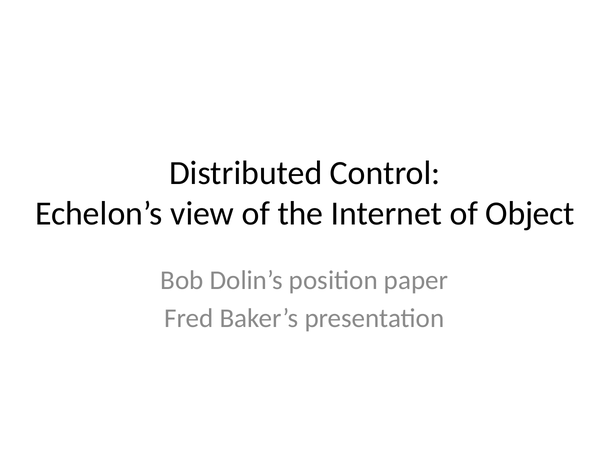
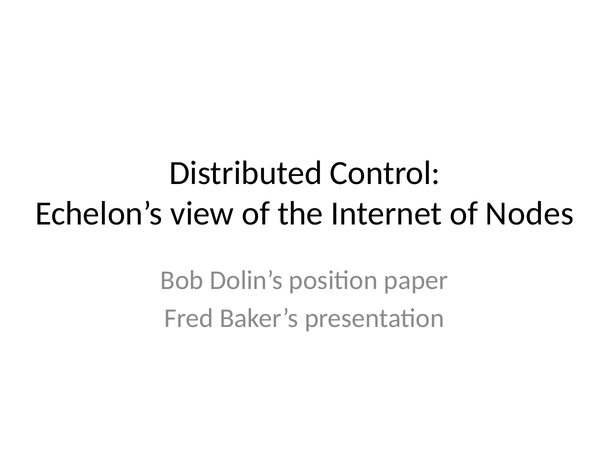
Object: Object -> Nodes
